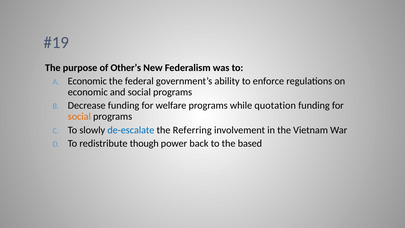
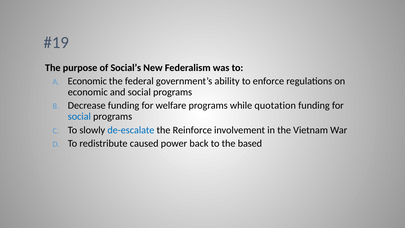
Other’s: Other’s -> Social’s
social at (79, 117) colour: orange -> blue
Referring: Referring -> Reinforce
though: though -> caused
